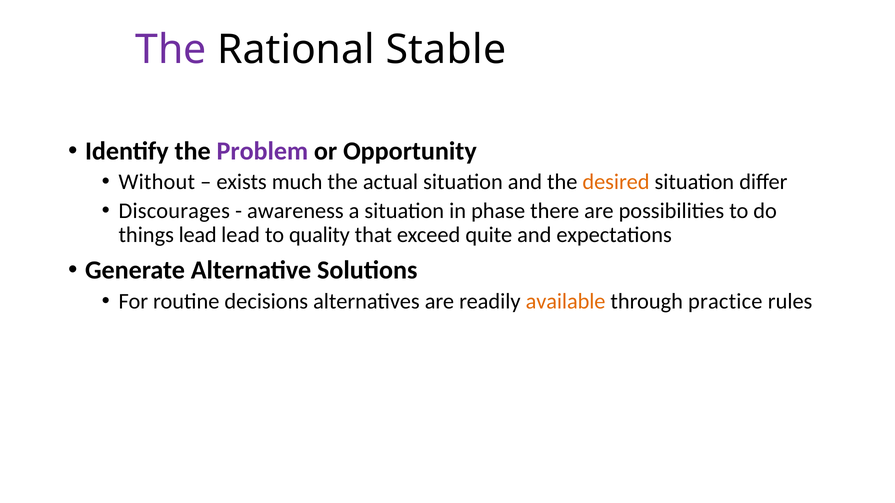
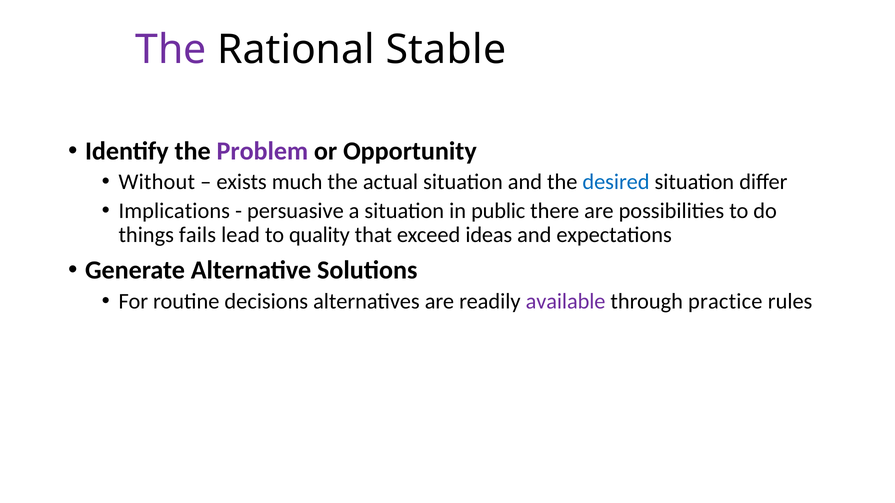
desired colour: orange -> blue
Discourages: Discourages -> Implications
awareness: awareness -> persuasive
phase: phase -> public
things lead: lead -> fails
quite: quite -> ideas
available colour: orange -> purple
